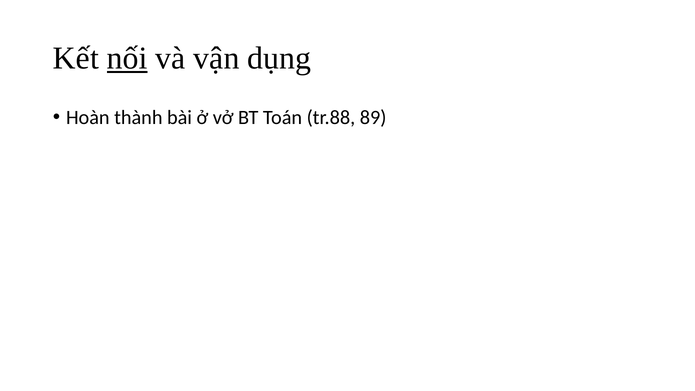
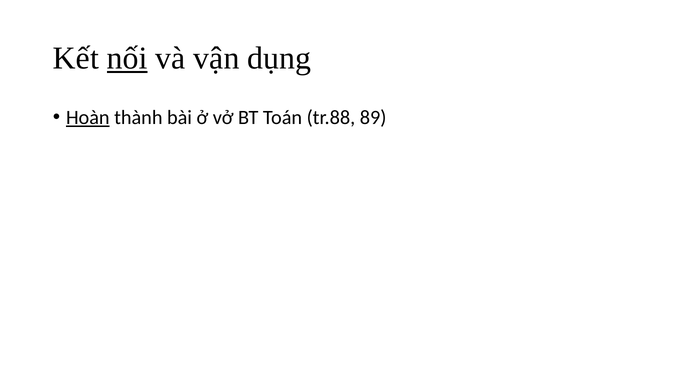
Hoàn underline: none -> present
